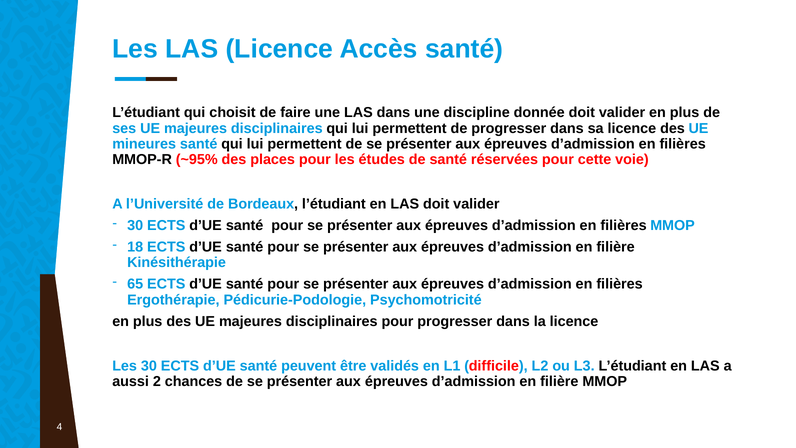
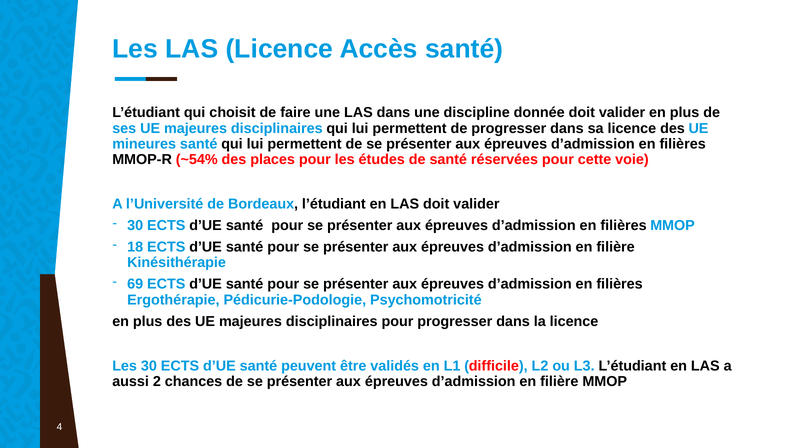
~95%: ~95% -> ~54%
65: 65 -> 69
